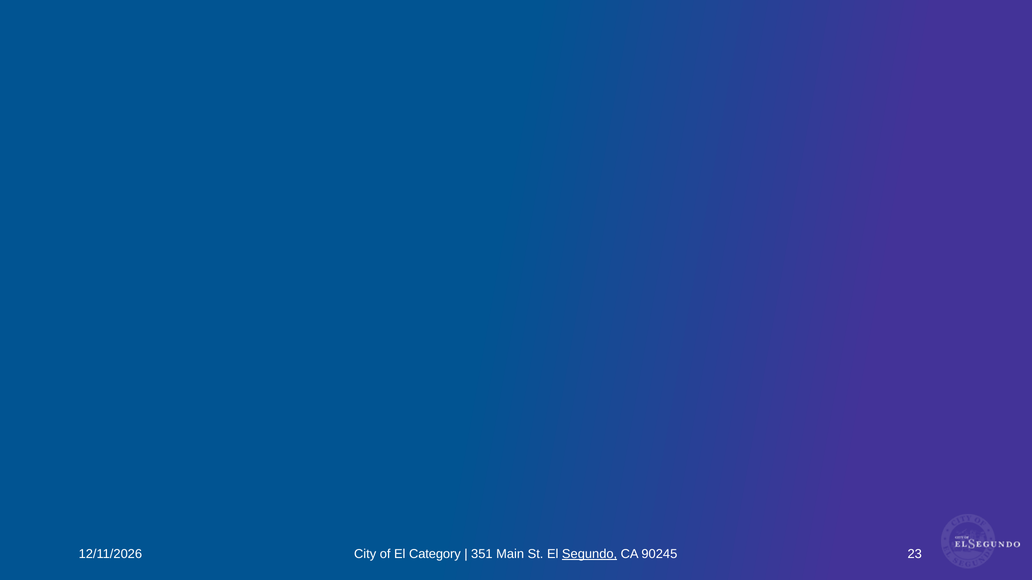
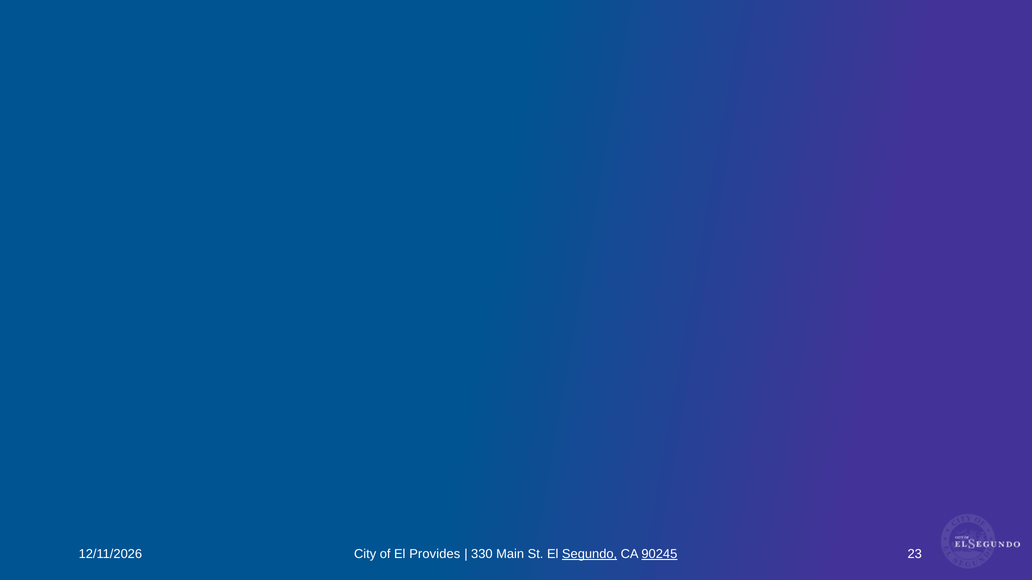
Category: Category -> Provides
351: 351 -> 330
90245 underline: none -> present
